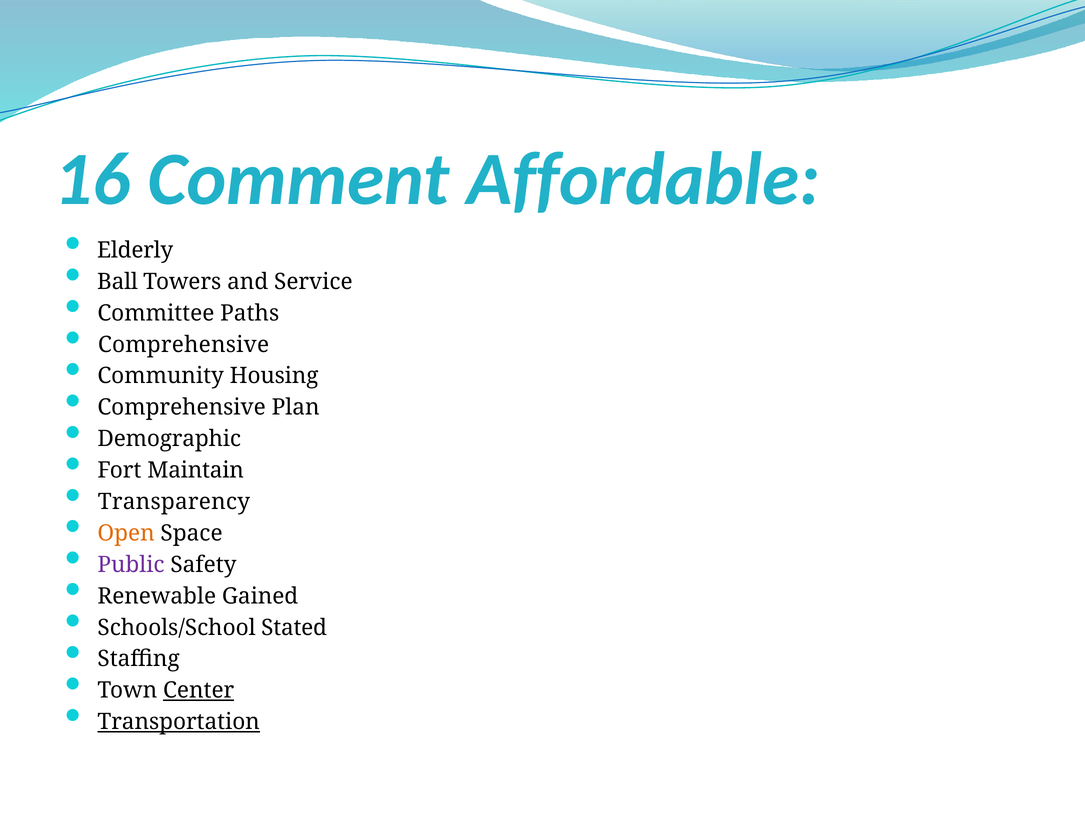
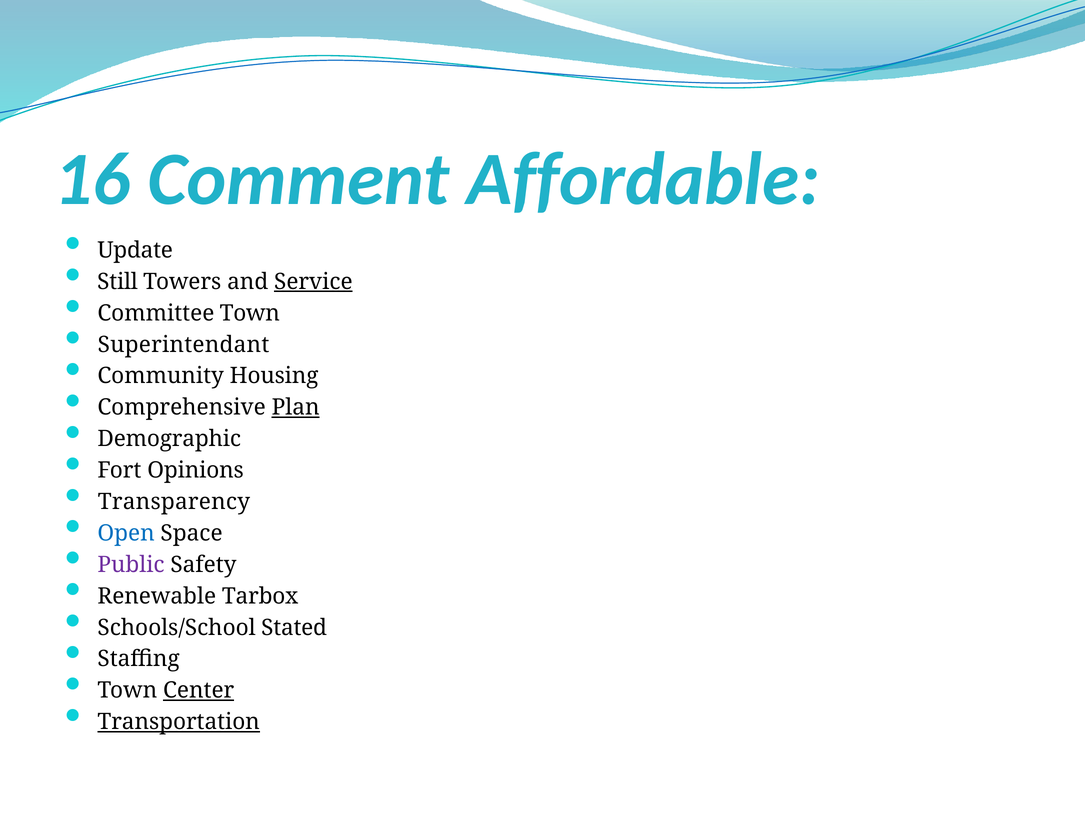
Elderly: Elderly -> Update
Ball: Ball -> Still
Service underline: none -> present
Committee Paths: Paths -> Town
Comprehensive at (184, 344): Comprehensive -> Superintendant
Plan underline: none -> present
Maintain: Maintain -> Opinions
Open colour: orange -> blue
Gained: Gained -> Tarbox
